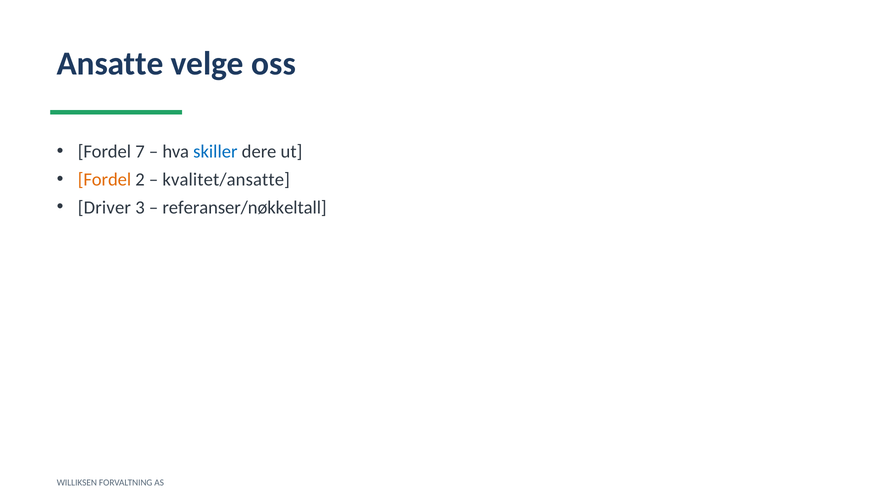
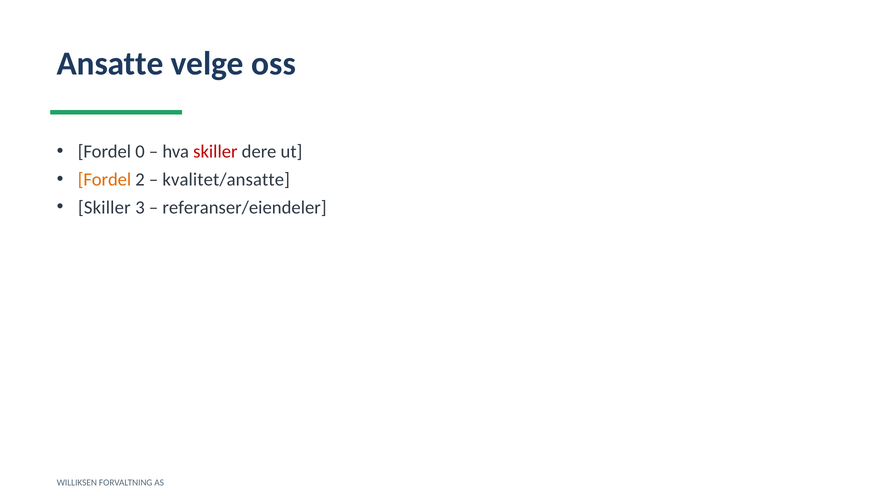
7: 7 -> 0
skiller at (215, 151) colour: blue -> red
Driver at (104, 207): Driver -> Skiller
referanser/nøkkeltall: referanser/nøkkeltall -> referanser/eiendeler
